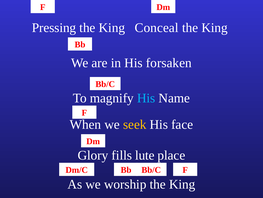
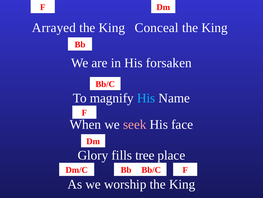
Pressing: Pressing -> Arrayed
seek colour: yellow -> pink
lute: lute -> tree
